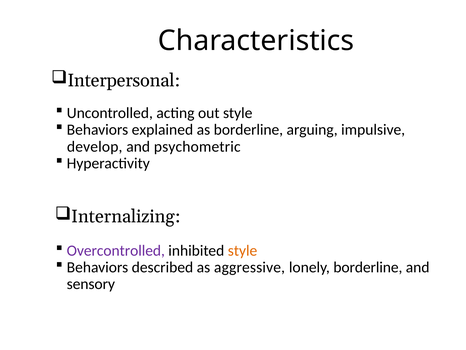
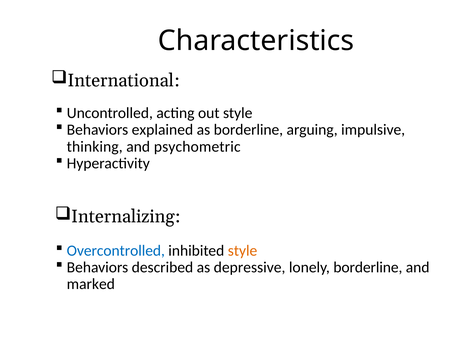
Interpersonal: Interpersonal -> International
develop: develop -> thinking
Overcontrolled colour: purple -> blue
aggressive: aggressive -> depressive
sensory: sensory -> marked
